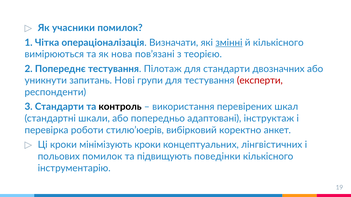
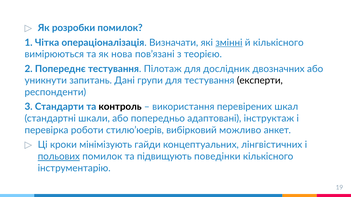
учасники: учасники -> розробки
для стандарти: стандарти -> дослідник
Нові: Нові -> Дані
експерти colour: red -> black
коректно: коректно -> можливо
мінімізують кроки: кроки -> гайди
польових underline: none -> present
